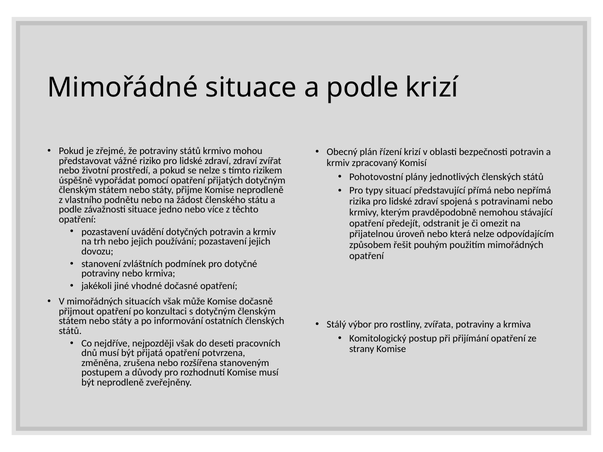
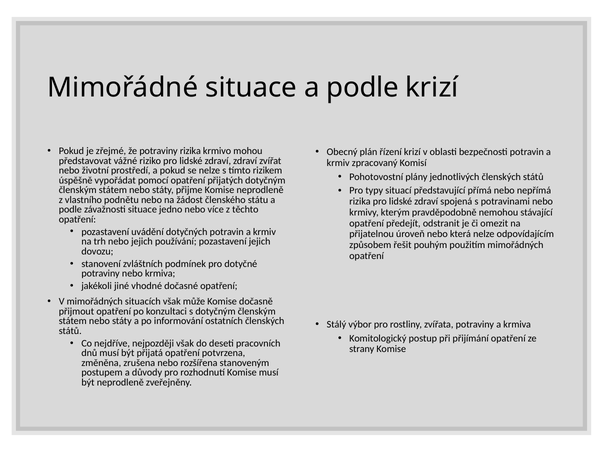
potraviny států: států -> rizika
